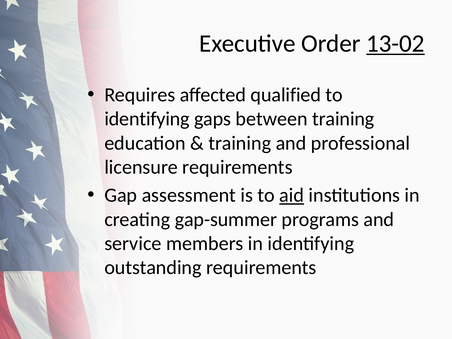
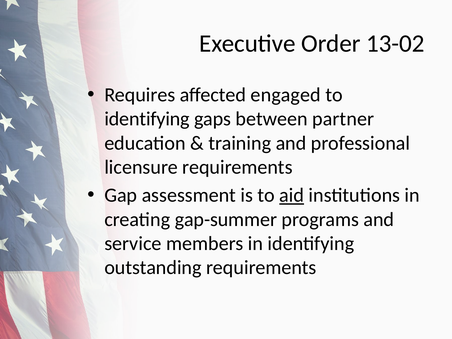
13-02 underline: present -> none
qualified: qualified -> engaged
between training: training -> partner
